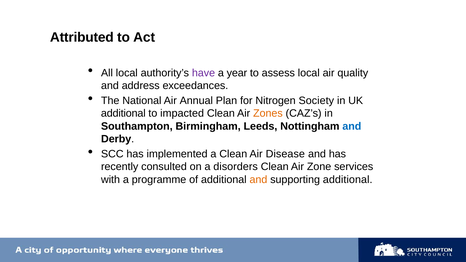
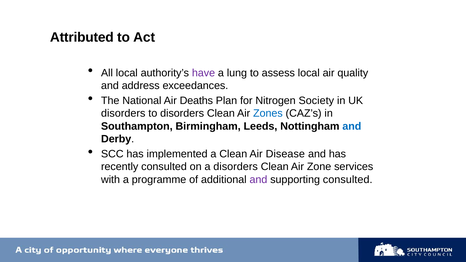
year: year -> lung
Annual: Annual -> Deaths
additional at (123, 114): additional -> disorders
to impacted: impacted -> disorders
Zones colour: orange -> blue
and at (258, 180) colour: orange -> purple
supporting additional: additional -> consulted
